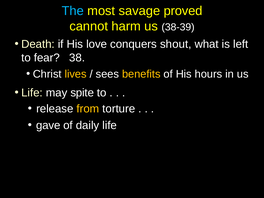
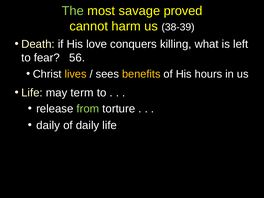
The colour: light blue -> light green
shout: shout -> killing
38: 38 -> 56
spite: spite -> term
from colour: yellow -> light green
gave at (48, 125): gave -> daily
